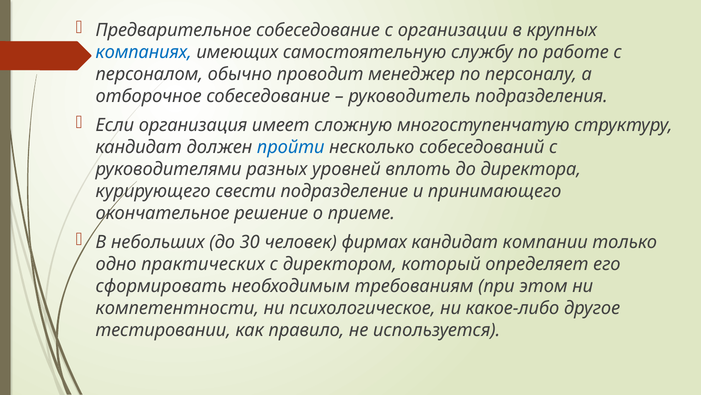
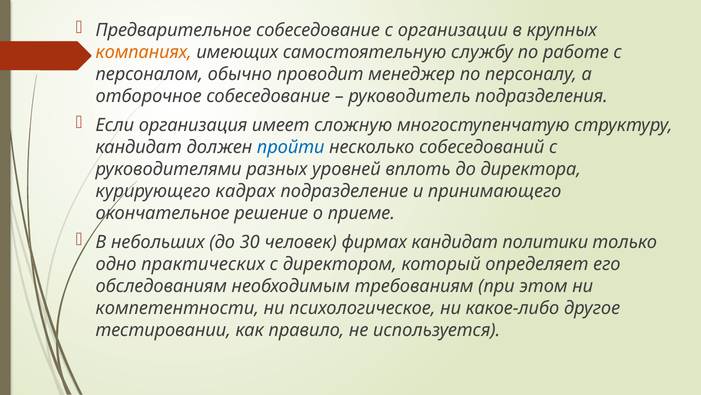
компаниях colour: blue -> orange
свести: свести -> кадрах
компании: компании -> политики
сформировать: сформировать -> обследованиям
